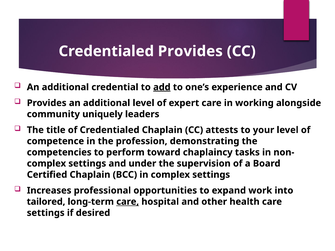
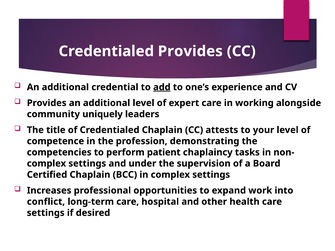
toward: toward -> patient
tailored: tailored -> conflict
care at (128, 202) underline: present -> none
